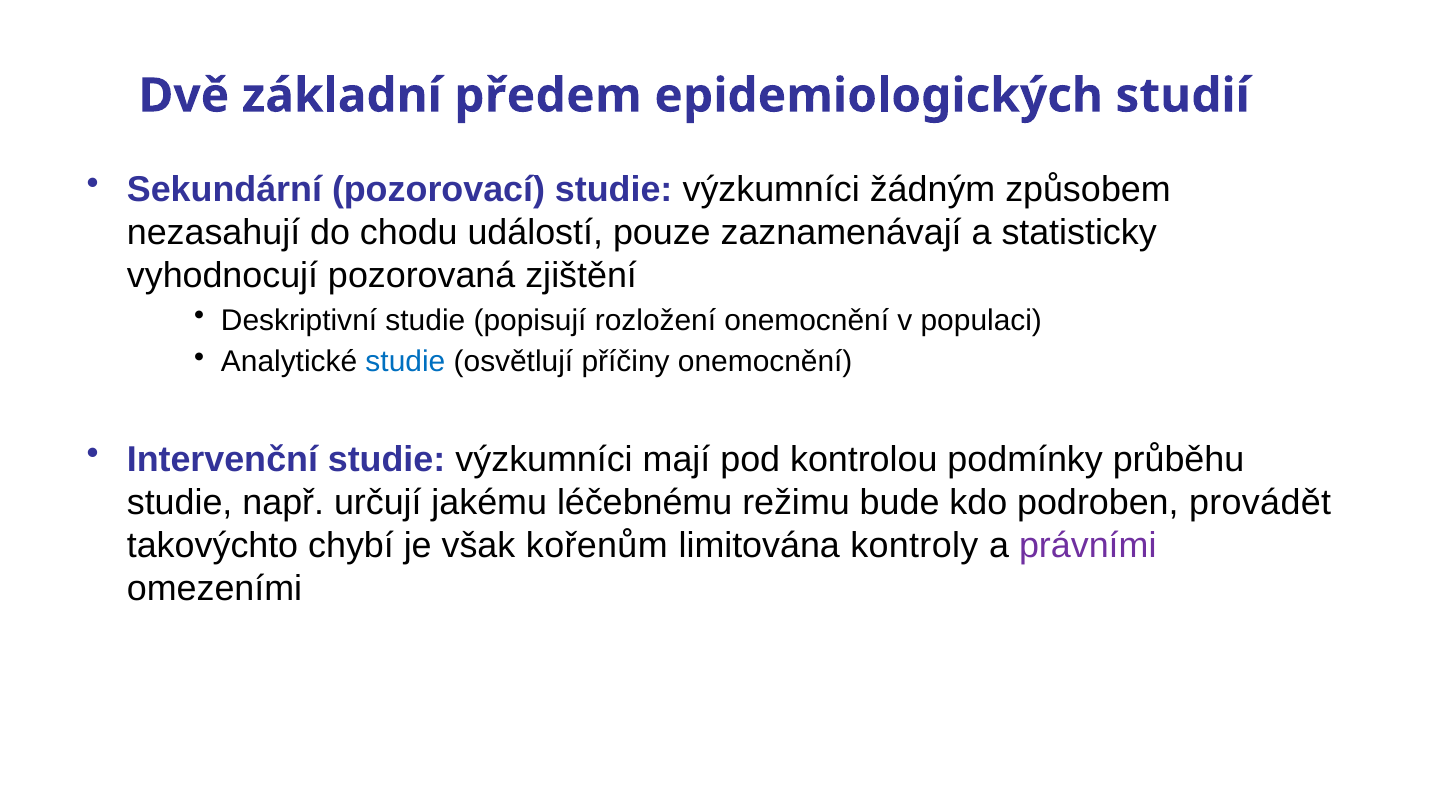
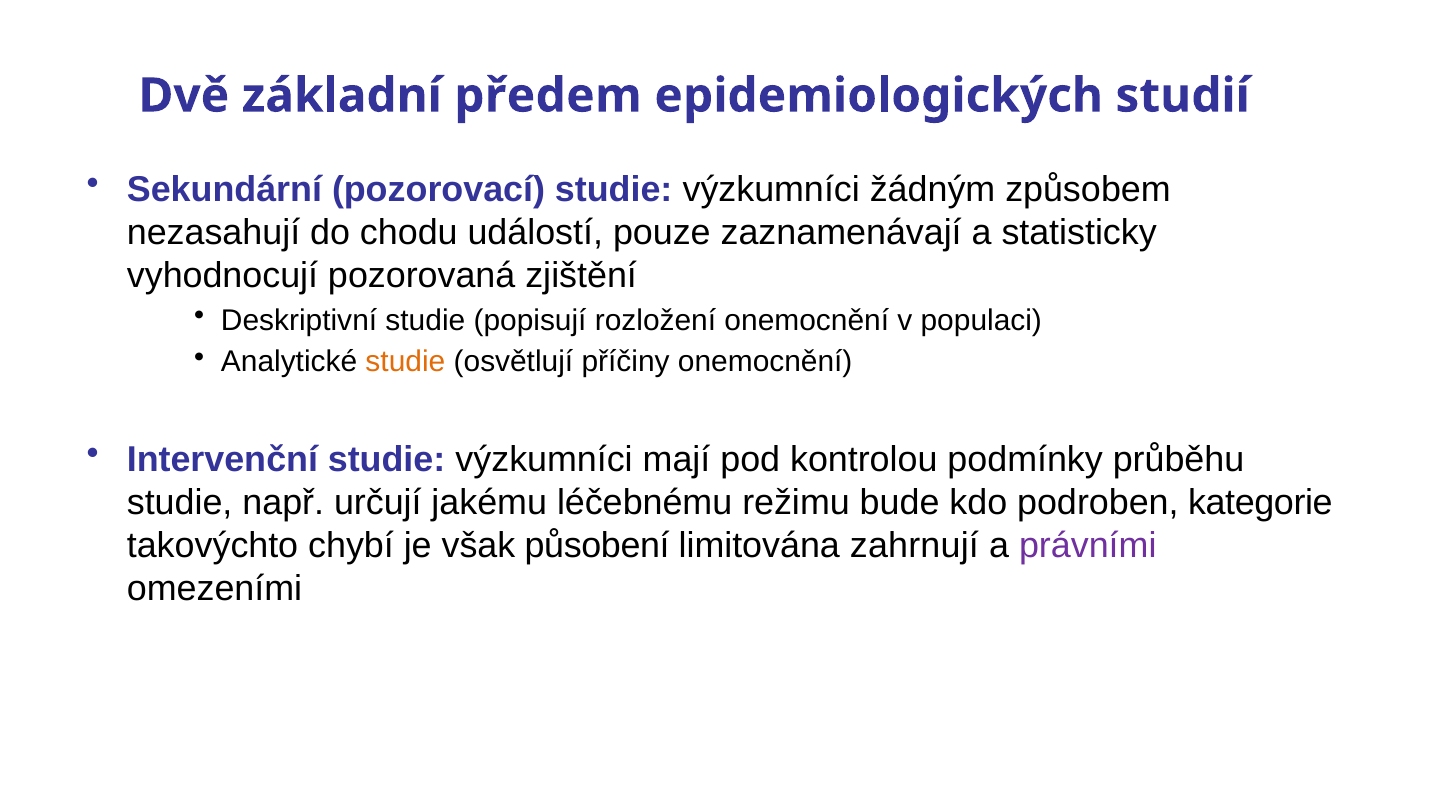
studie at (405, 362) colour: blue -> orange
provádět: provádět -> kategorie
kořenům: kořenům -> působení
kontroly: kontroly -> zahrnují
